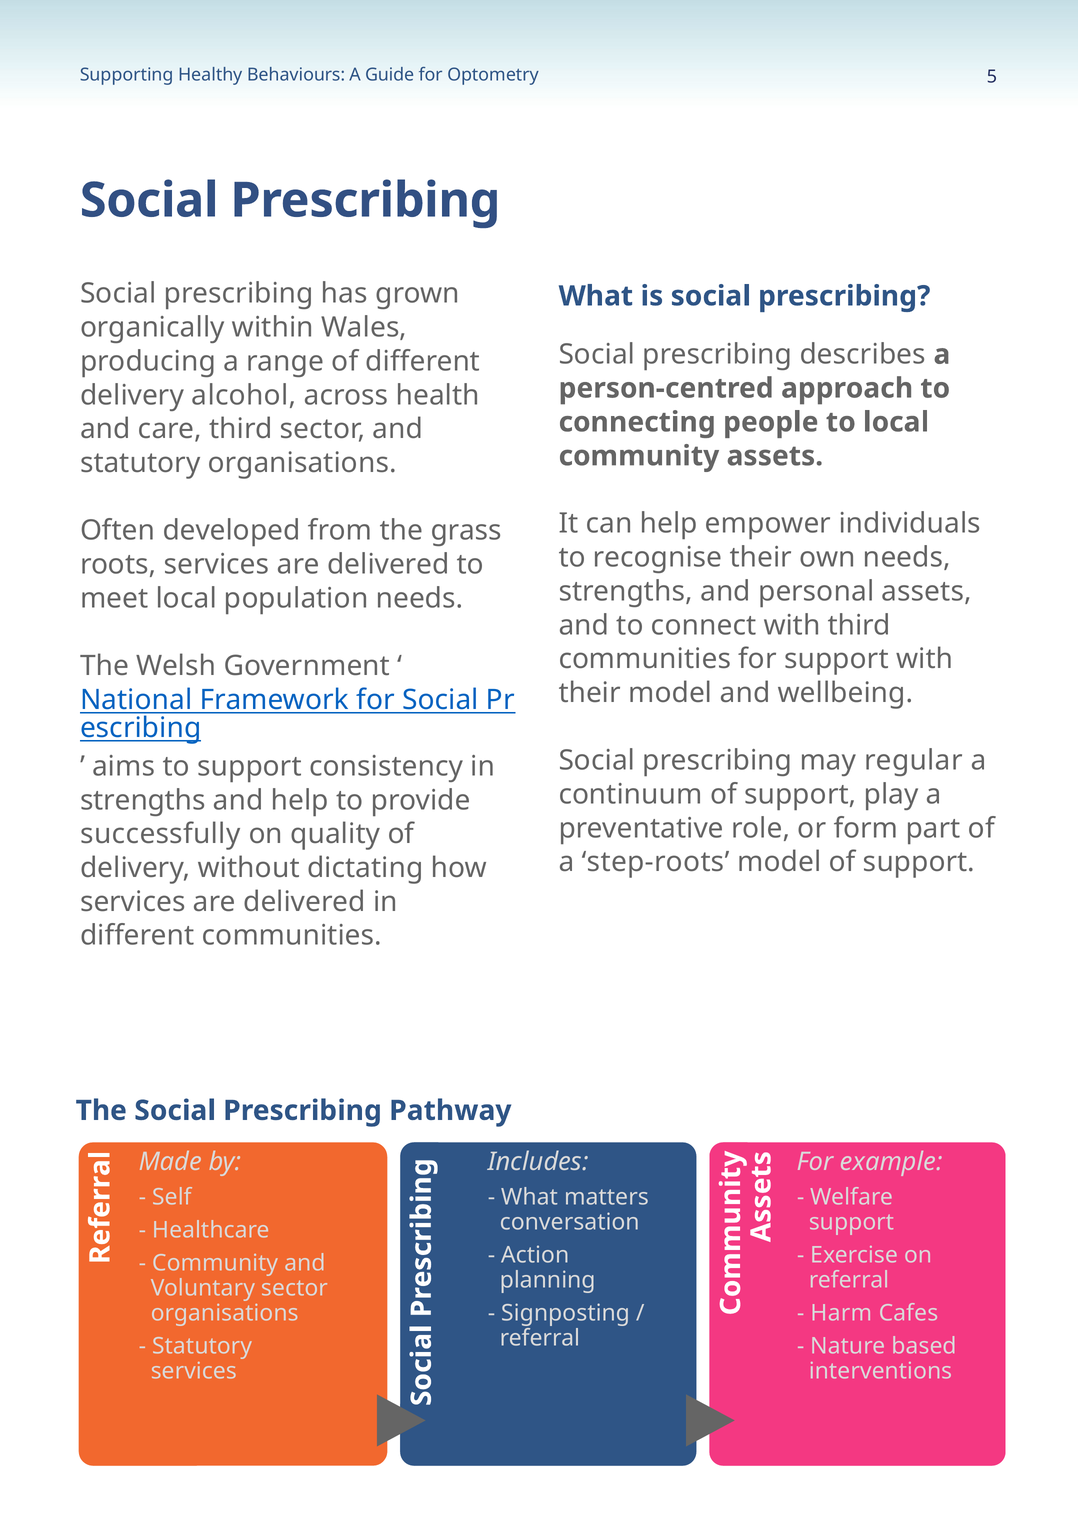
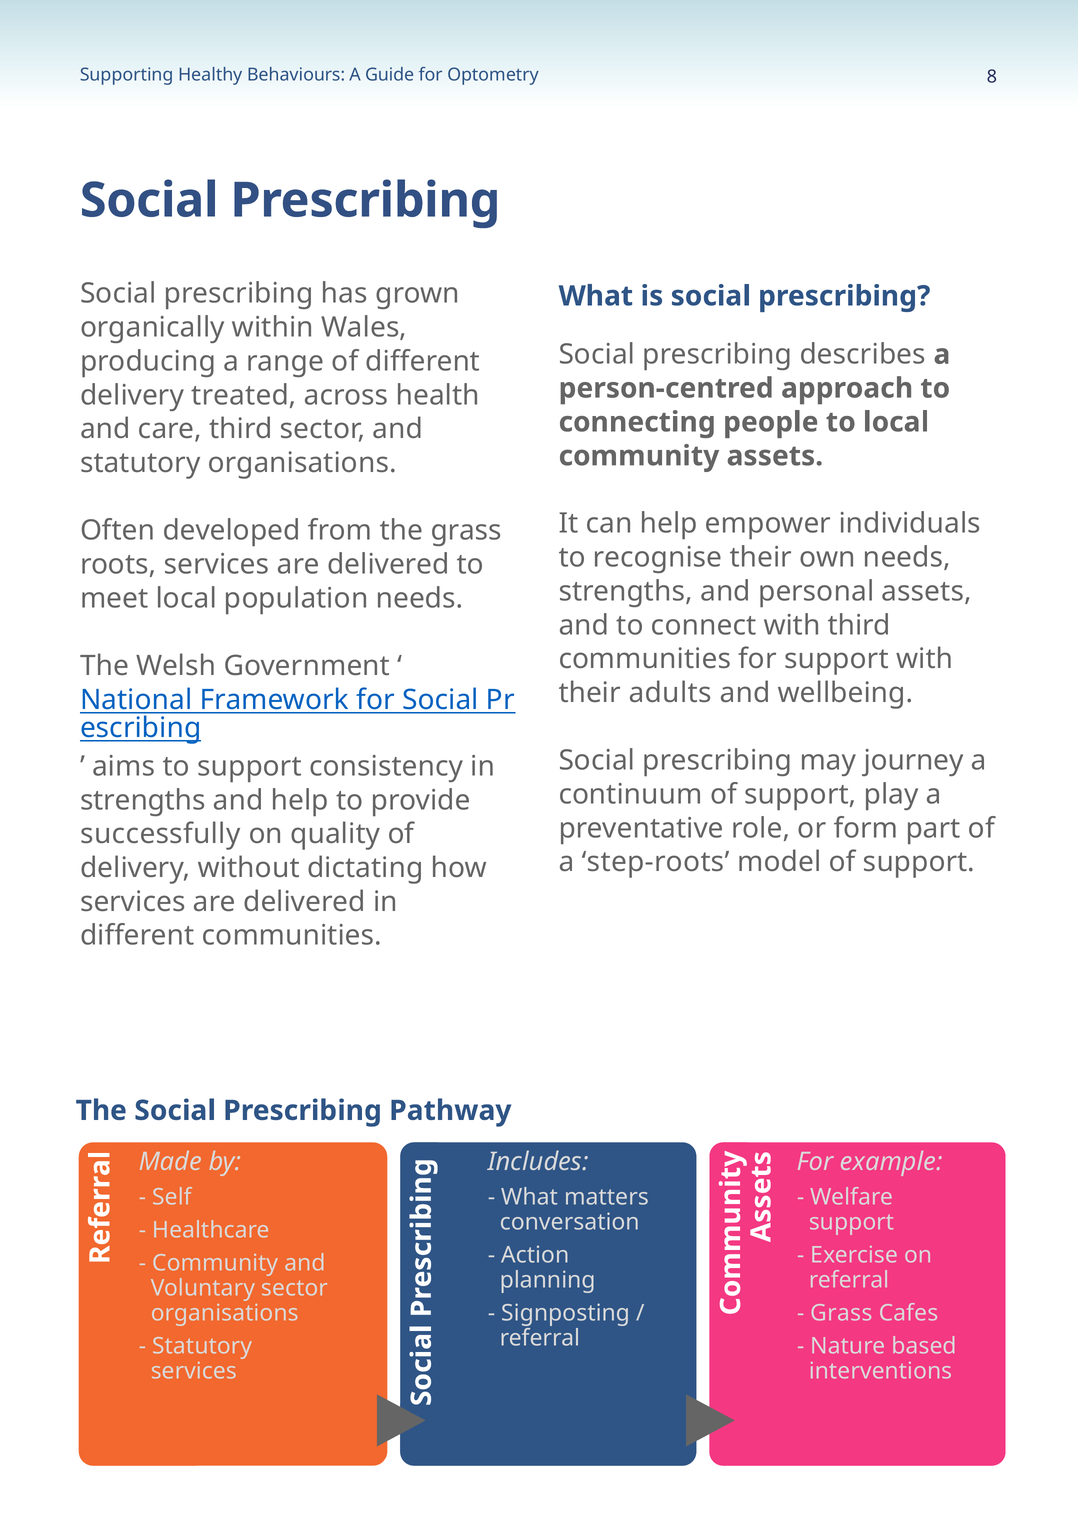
5: 5 -> 8
alcohol: alcohol -> treated
their model: model -> adults
regular: regular -> journey
Harm at (841, 1312): Harm -> Grass
